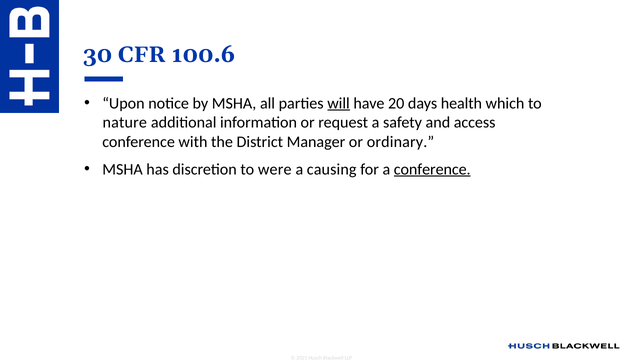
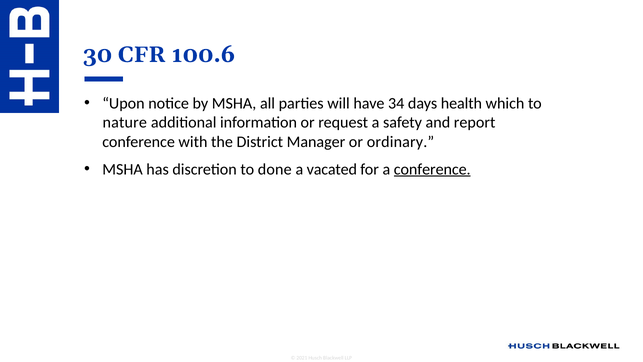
will underline: present -> none
20: 20 -> 34
access: access -> report
were: were -> done
causing: causing -> vacated
